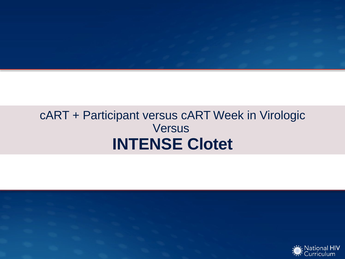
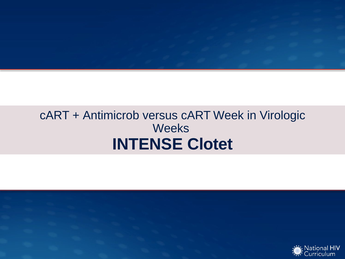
Participant: Participant -> Antimicrob
Versus at (171, 128): Versus -> Weeks
